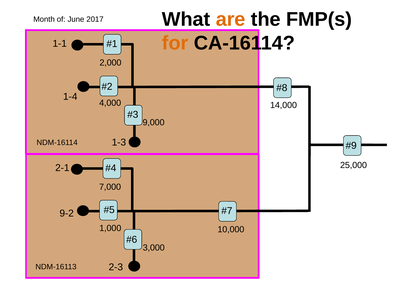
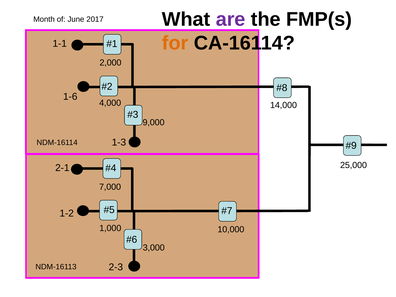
are colour: orange -> purple
1-4: 1-4 -> 1-6
9-2: 9-2 -> 1-2
